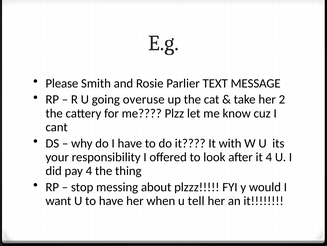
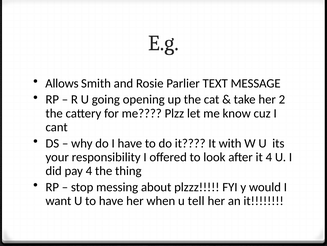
Please: Please -> Allows
overuse: overuse -> opening
